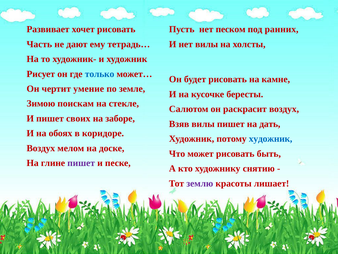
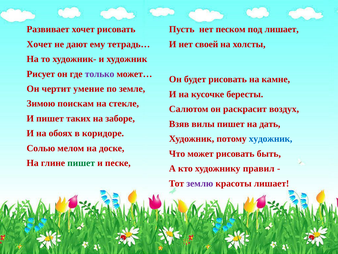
под ранних: ранних -> лишает
Часть at (39, 44): Часть -> Хочет
нет вилы: вилы -> своей
только colour: blue -> purple
своих: своих -> таких
Воздух at (41, 148): Воздух -> Солью
пишет at (81, 163) colour: purple -> green
снятию: снятию -> правил
